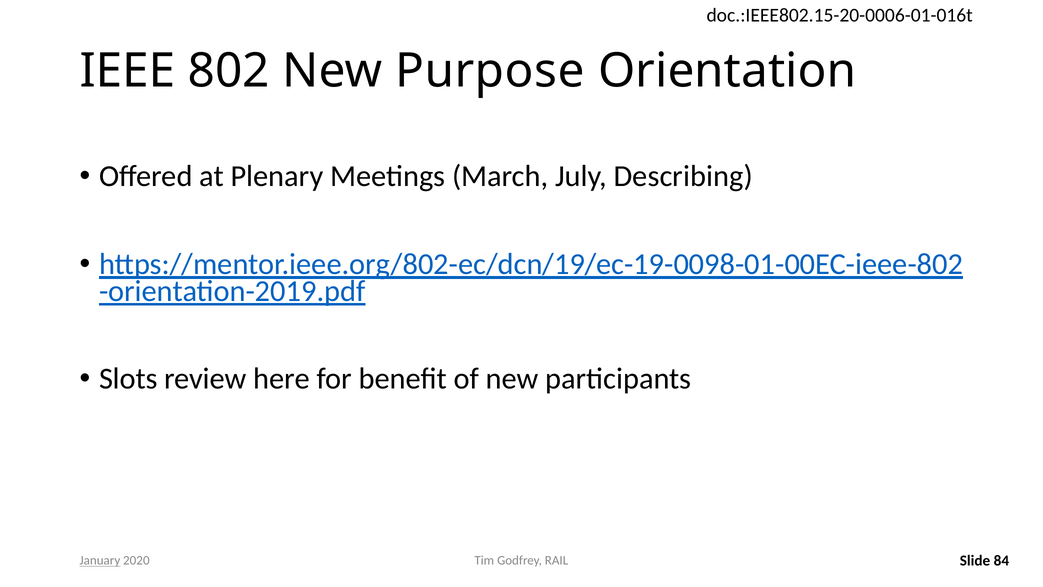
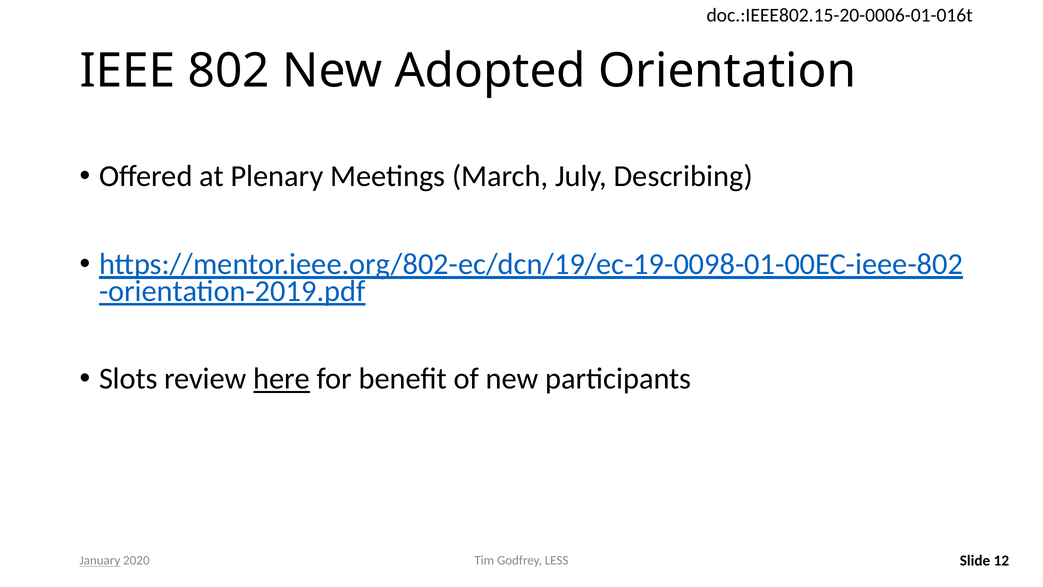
Purpose: Purpose -> Adopted
here underline: none -> present
RAIL: RAIL -> LESS
84: 84 -> 12
